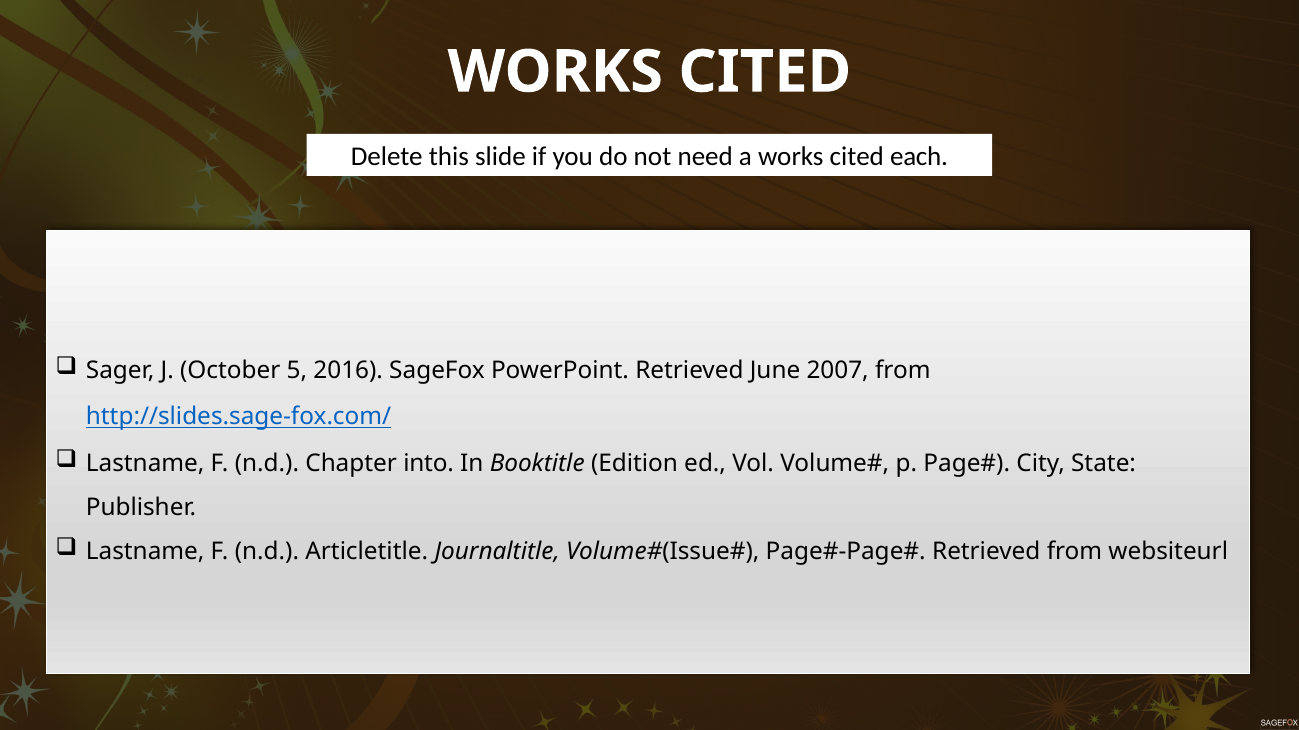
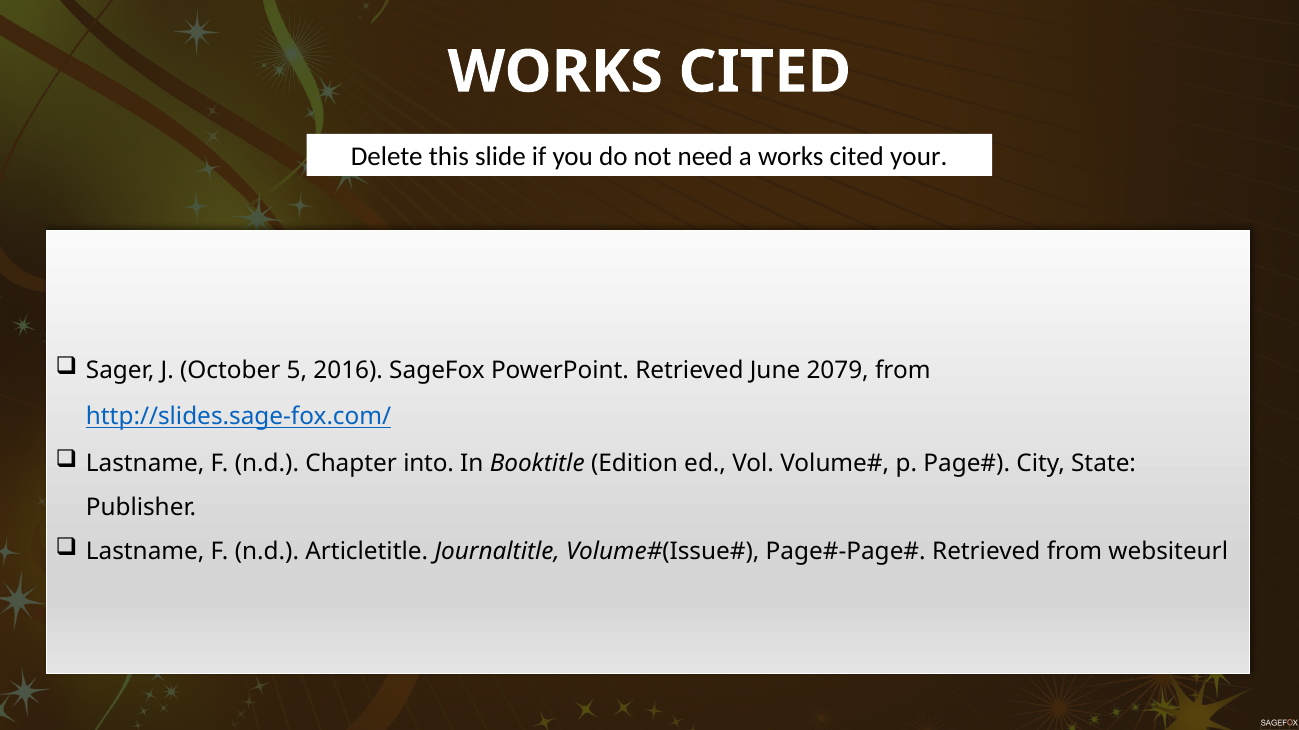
each: each -> your
2007: 2007 -> 2079
